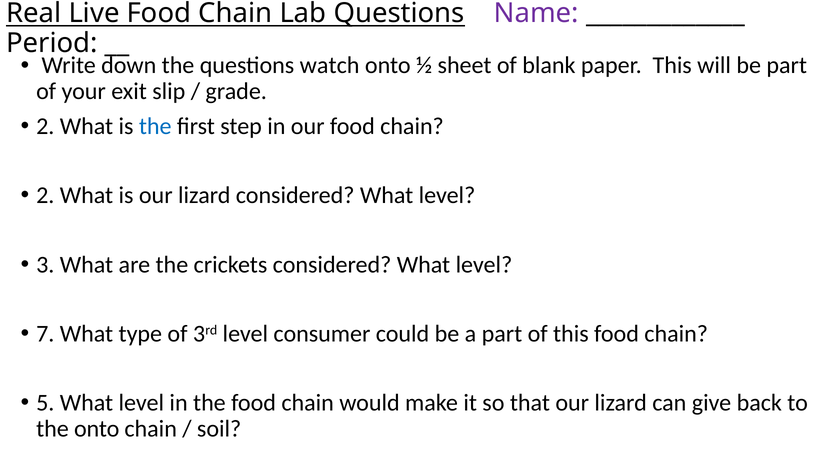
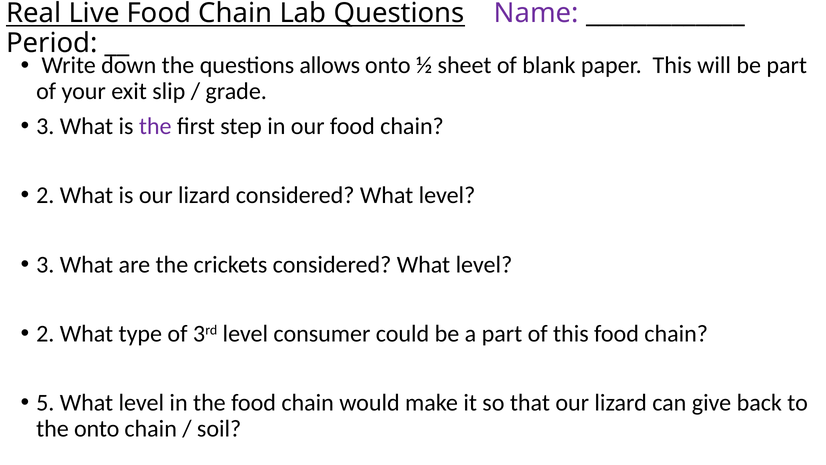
watch: watch -> allows
2 at (45, 126): 2 -> 3
the at (155, 126) colour: blue -> purple
7 at (45, 333): 7 -> 2
